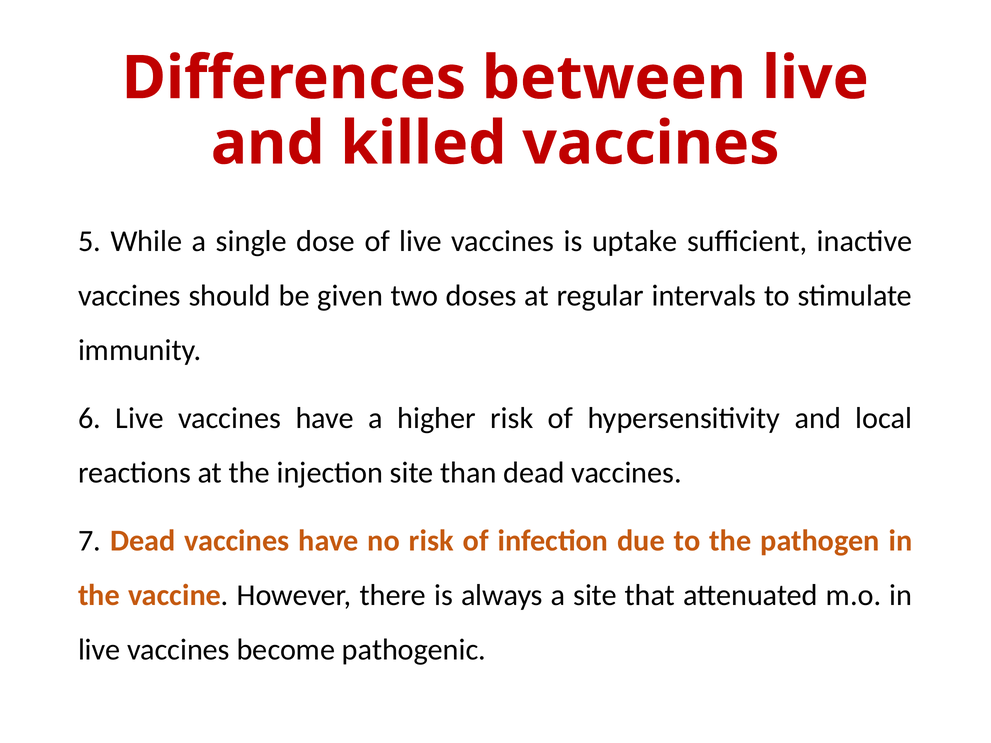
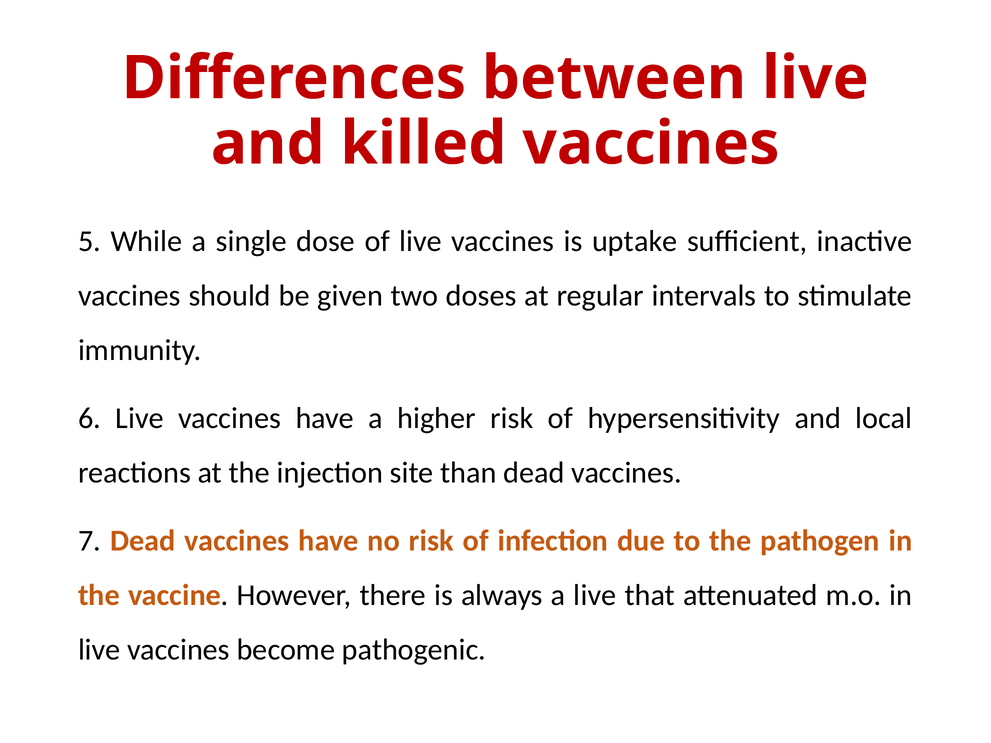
a site: site -> live
